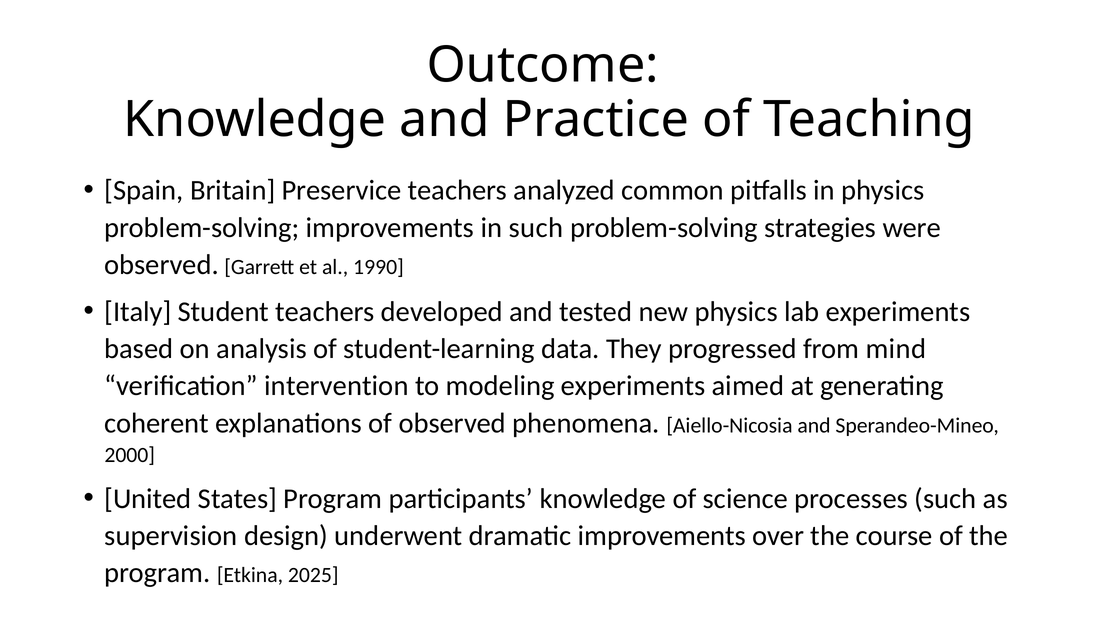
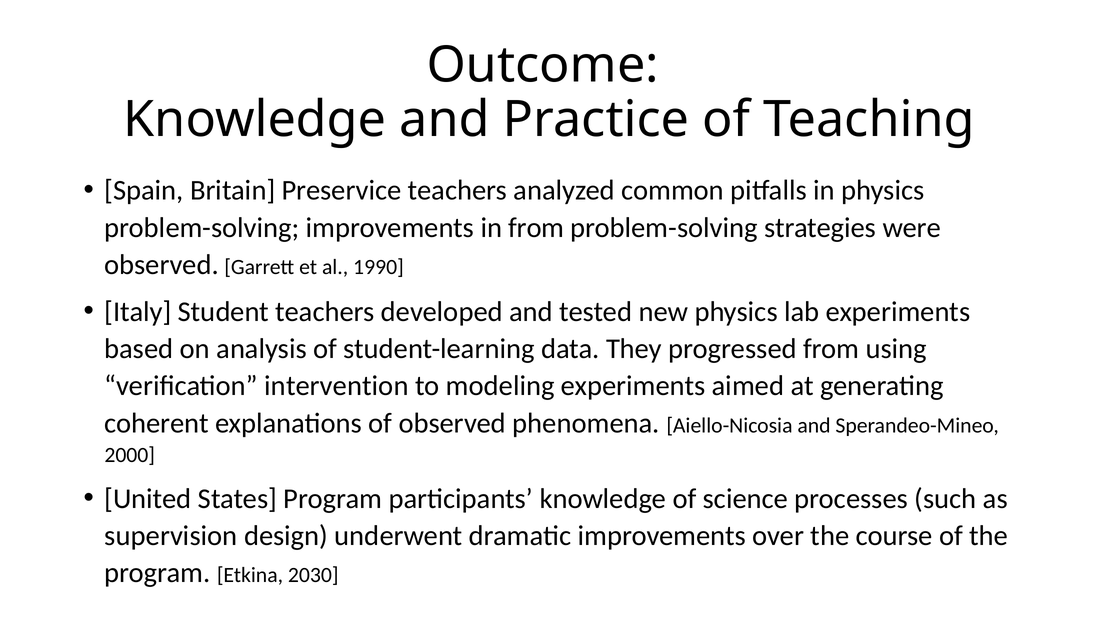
in such: such -> from
mind: mind -> using
2025: 2025 -> 2030
